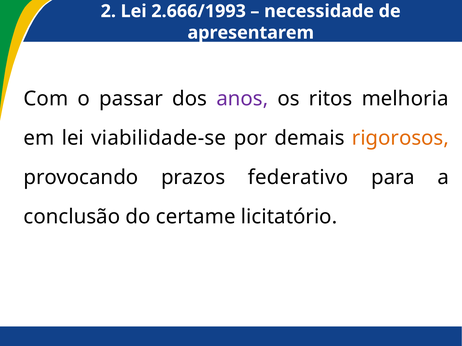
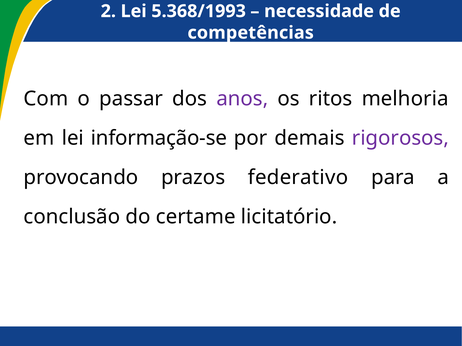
2.666/1993: 2.666/1993 -> 5.368/1993
apresentarem: apresentarem -> competências
viabilidade-se: viabilidade-se -> informação-se
rigorosos colour: orange -> purple
